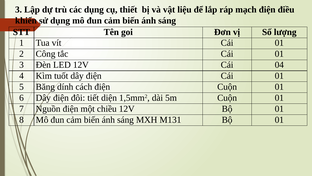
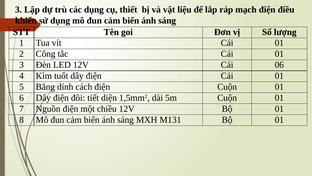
04: 04 -> 06
